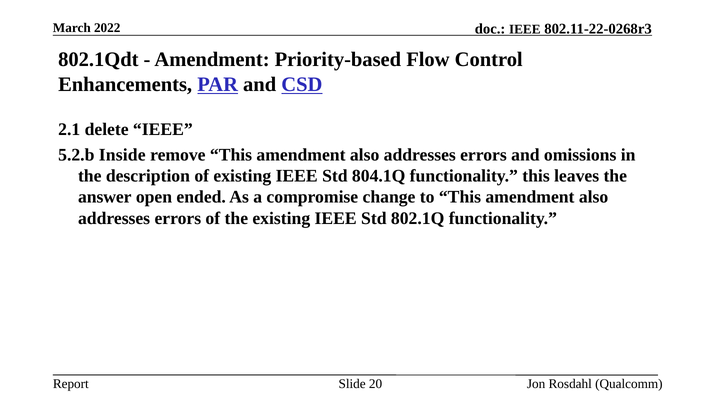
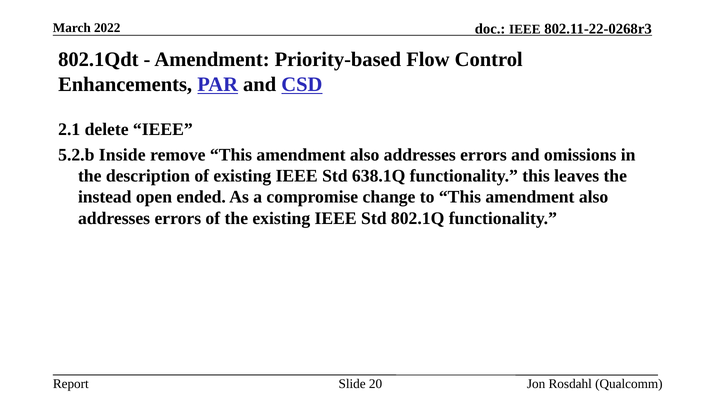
804.1Q: 804.1Q -> 638.1Q
answer: answer -> instead
